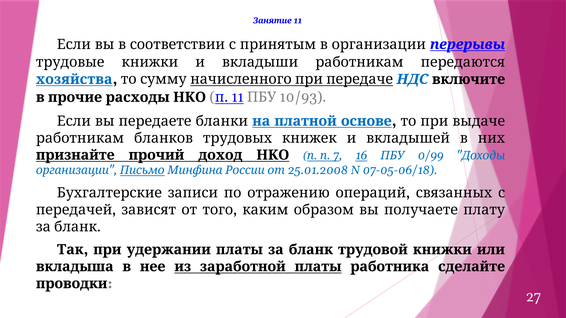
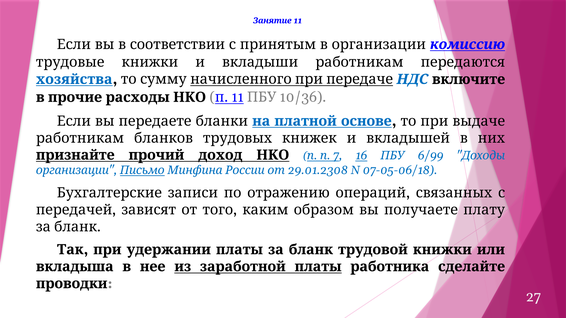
перерывы: перерывы -> комиссию
10/93: 10/93 -> 10/36
0/99: 0/99 -> 6/99
25.01.2008: 25.01.2008 -> 29.01.2308
